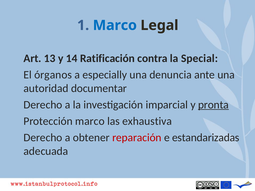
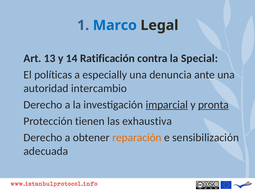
órganos: órganos -> políticas
documentar: documentar -> intercambio
imparcial underline: none -> present
Protección marco: marco -> tienen
reparación colour: red -> orange
estandarizadas: estandarizadas -> sensibilización
